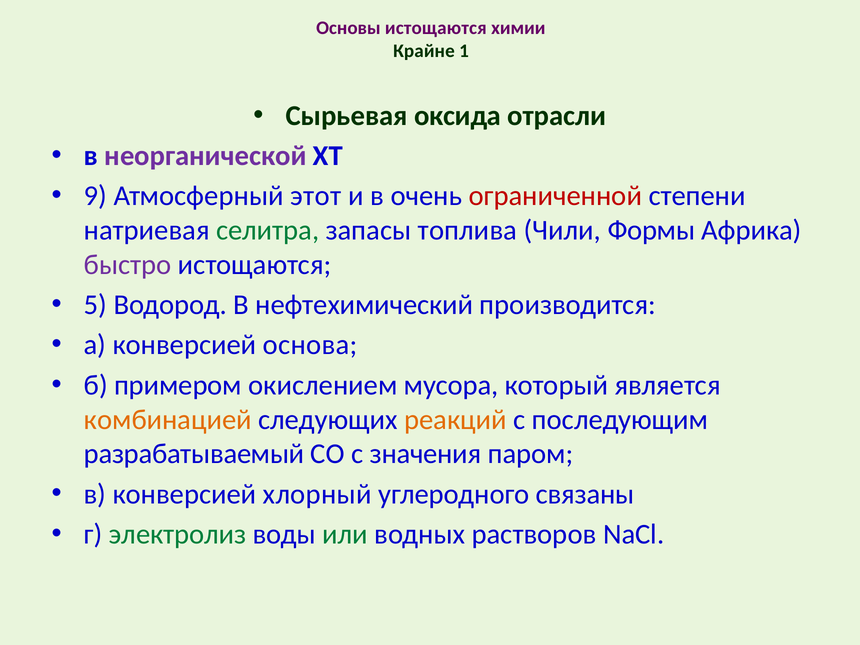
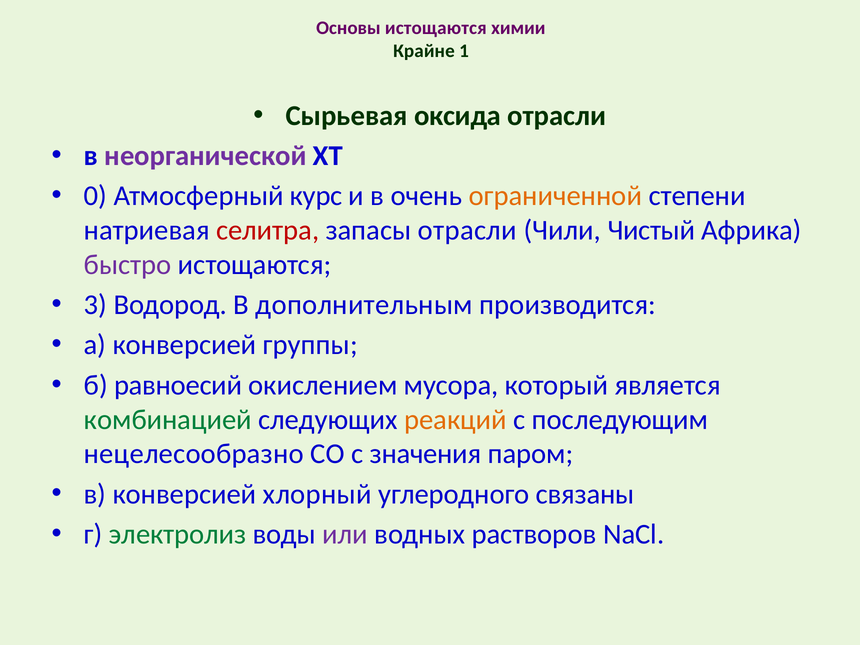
9: 9 -> 0
этот: этот -> курс
ограниченной colour: red -> orange
селитра colour: green -> red
запасы топлива: топлива -> отрасли
Формы: Формы -> Чистый
5: 5 -> 3
нефтехимический: нефтехимический -> дополнительным
основа: основа -> группы
примером: примером -> равноесий
комбинацией colour: orange -> green
разрабатываемый: разрабатываемый -> нецелесообразно
или colour: green -> purple
